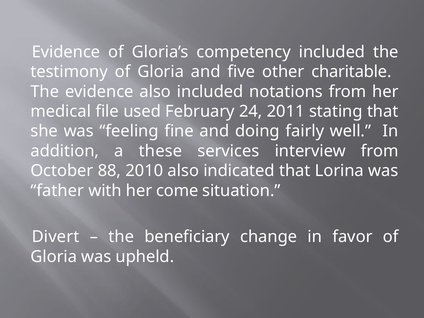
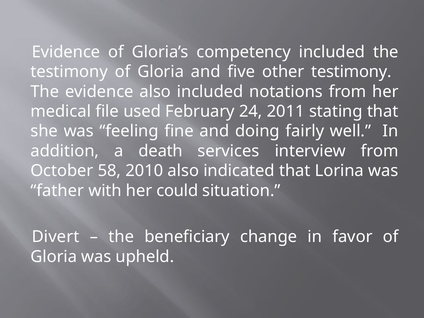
other charitable: charitable -> testimony
these: these -> death
88: 88 -> 58
come: come -> could
